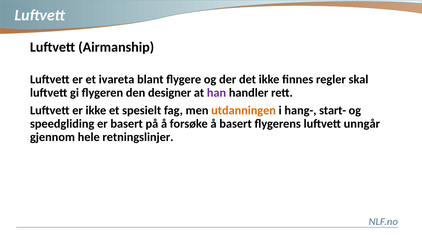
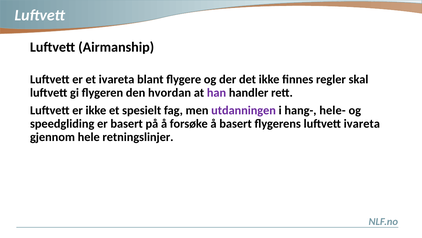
designer: designer -> hvordan
utdanningen colour: orange -> purple
start-: start- -> hele-
luftvett unngår: unngår -> ivareta
